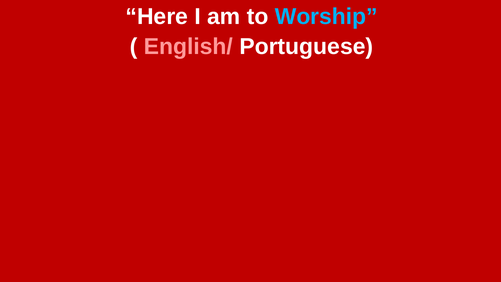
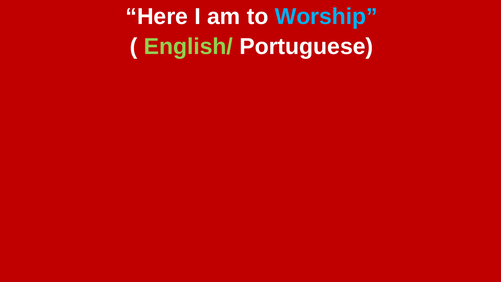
English/ colour: pink -> light green
